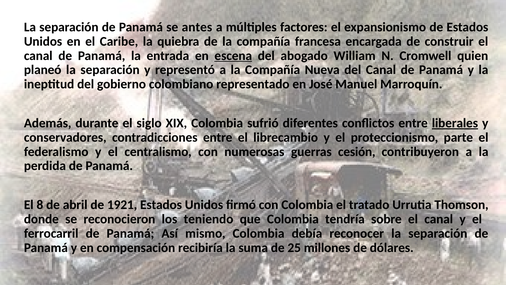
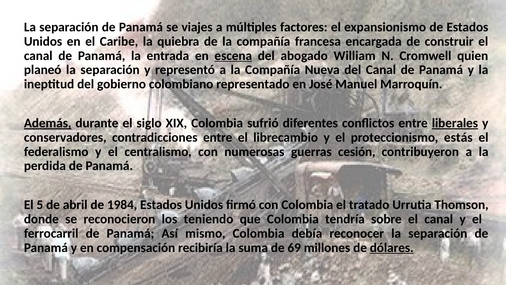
antes: antes -> viajes
Además underline: none -> present
parte: parte -> estás
8: 8 -> 5
1921: 1921 -> 1984
25: 25 -> 69
dólares underline: none -> present
